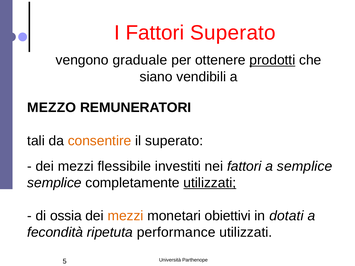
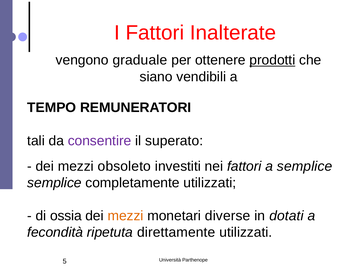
Fattori Superato: Superato -> Inalterate
MEZZO: MEZZO -> TEMPO
consentire colour: orange -> purple
flessibile: flessibile -> obsoleto
utilizzati at (210, 183) underline: present -> none
obiettivi: obiettivi -> diverse
performance: performance -> direttamente
